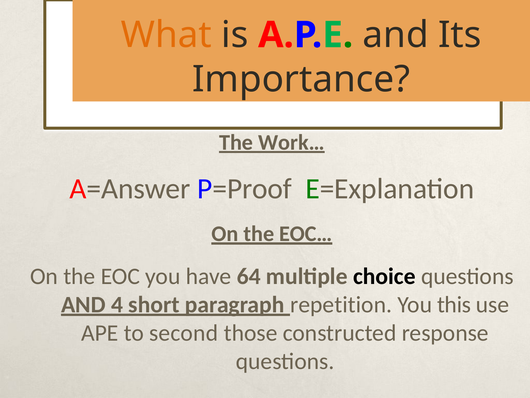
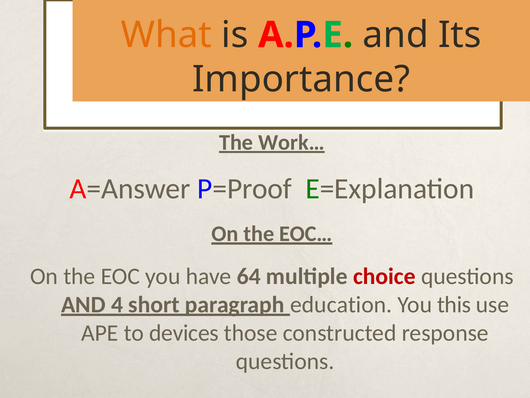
choice colour: black -> red
repetition: repetition -> education
second: second -> devices
